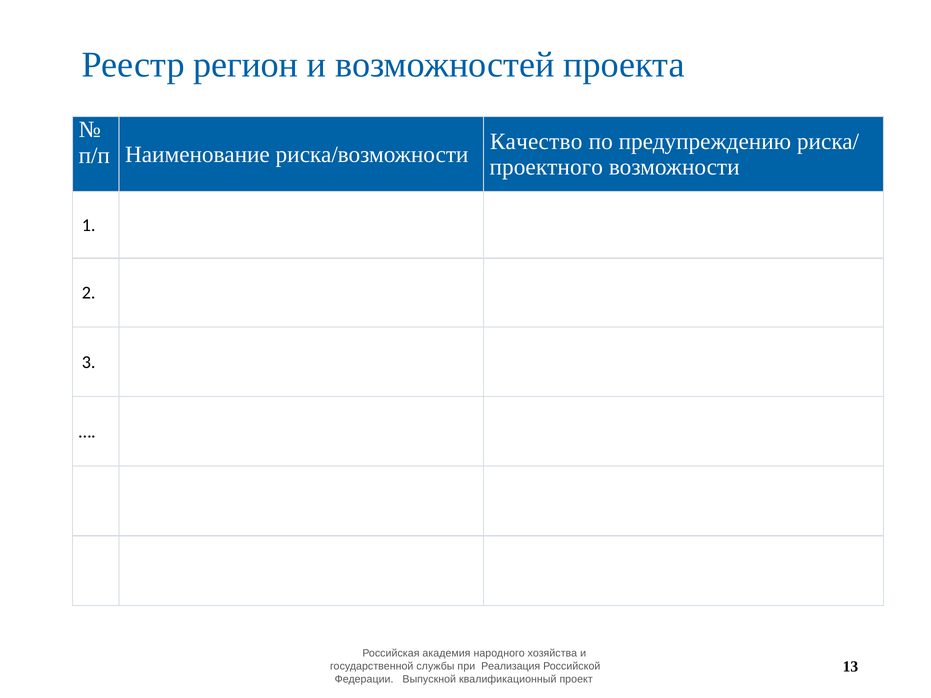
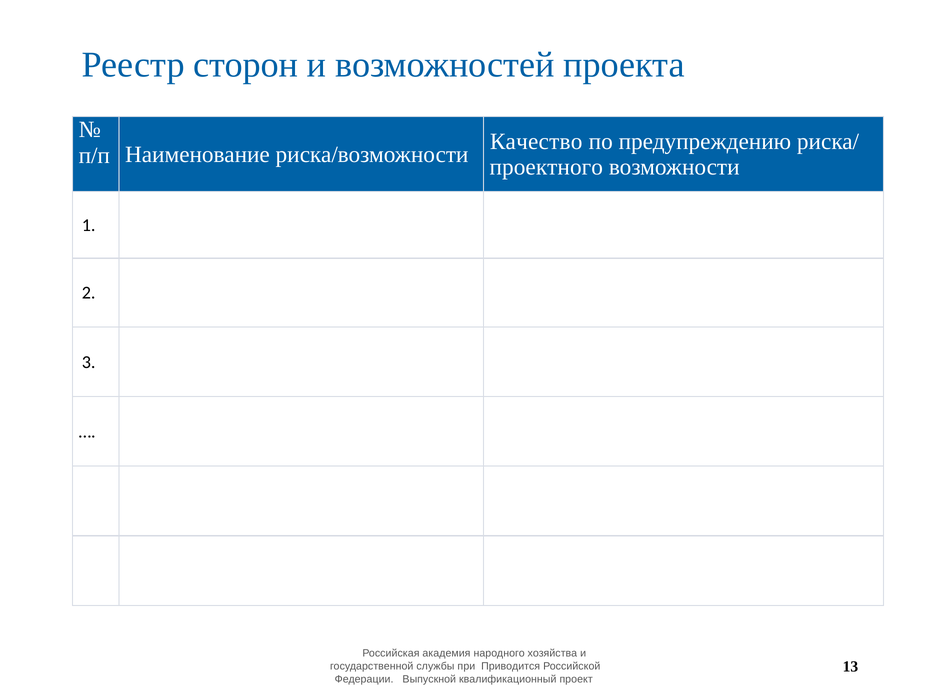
регион: регион -> сторон
Реализация: Реализация -> Приводится
